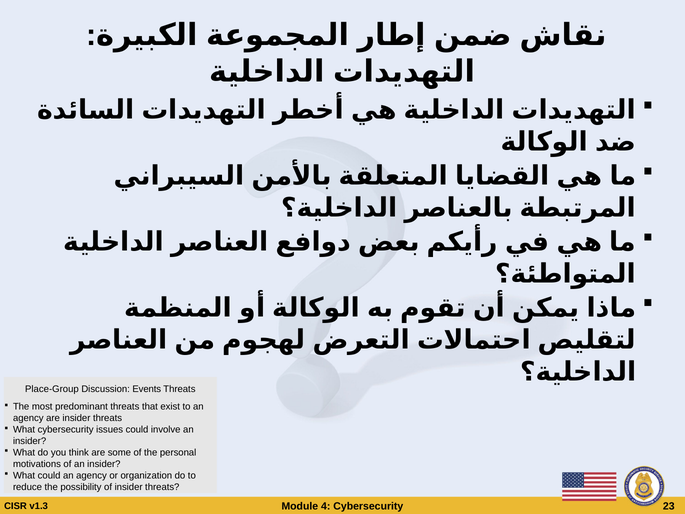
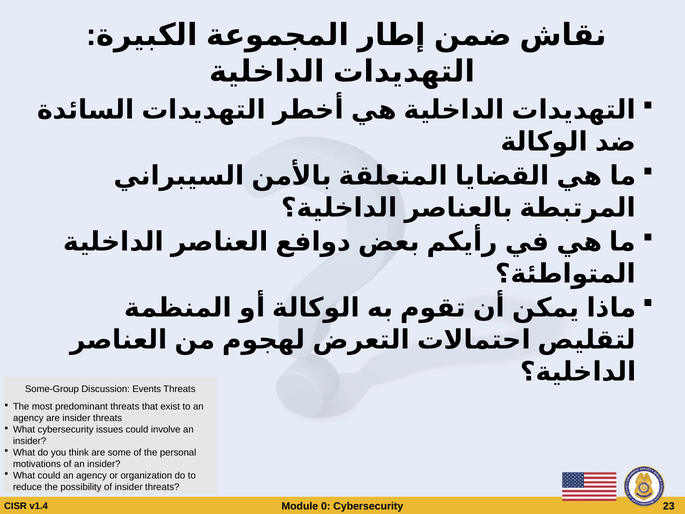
Place-Group: Place-Group -> Some-Group
4: 4 -> 0
v1.3: v1.3 -> v1.4
